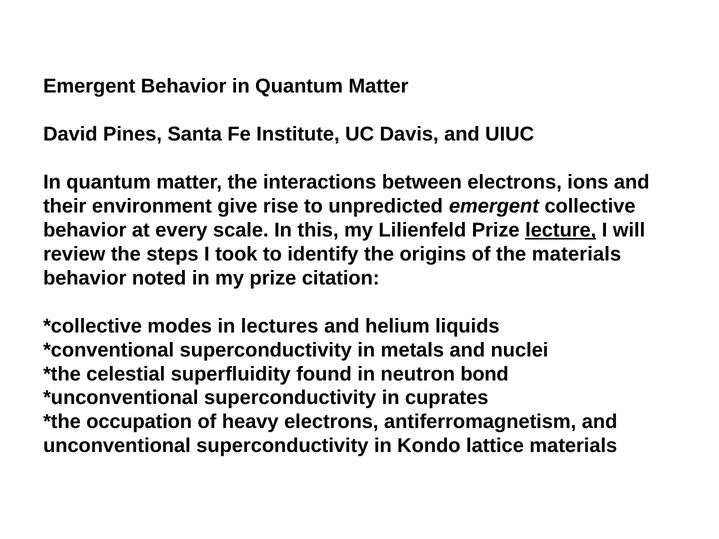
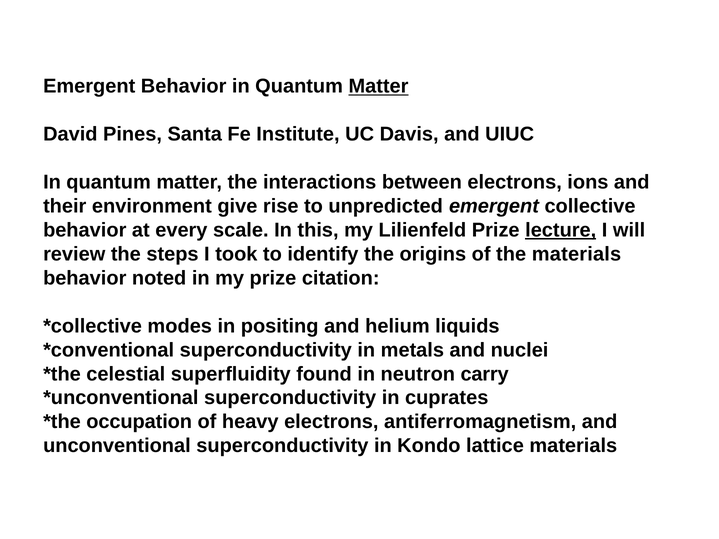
Matter at (379, 86) underline: none -> present
lectures: lectures -> positing
bond: bond -> carry
